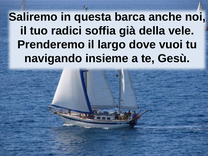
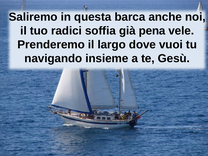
della: della -> pena
